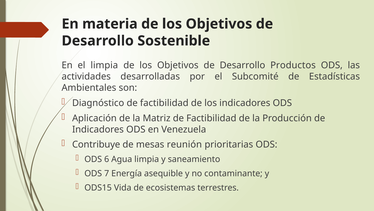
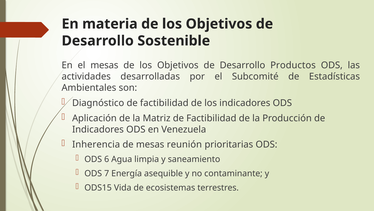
el limpia: limpia -> mesas
Contribuye: Contribuye -> Inherencia
